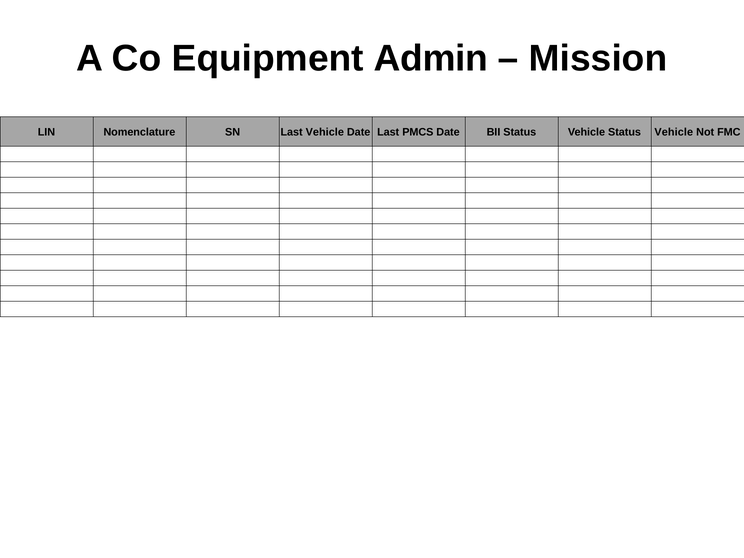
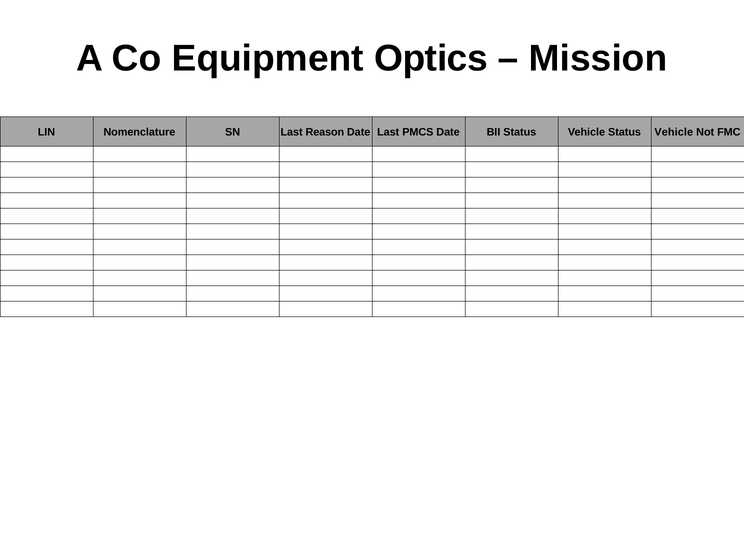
Admin: Admin -> Optics
Last Vehicle: Vehicle -> Reason
